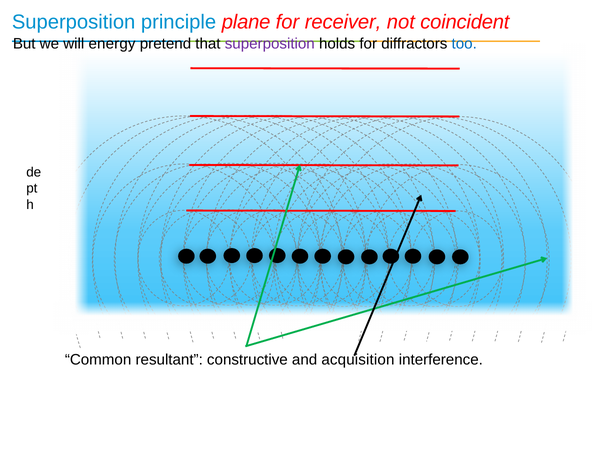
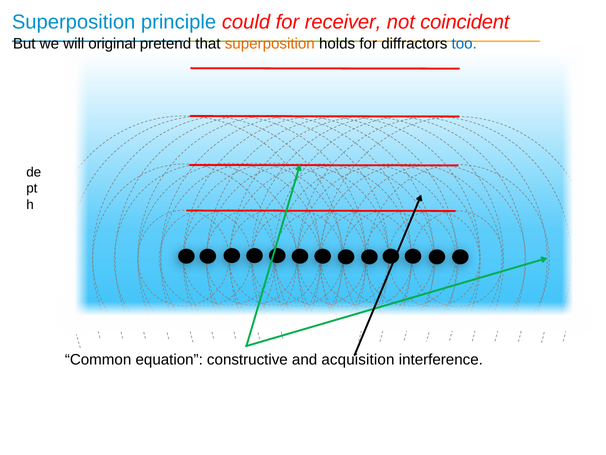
plane: plane -> could
energy: energy -> original
superposition at (270, 44) colour: purple -> orange
resultant: resultant -> equation
